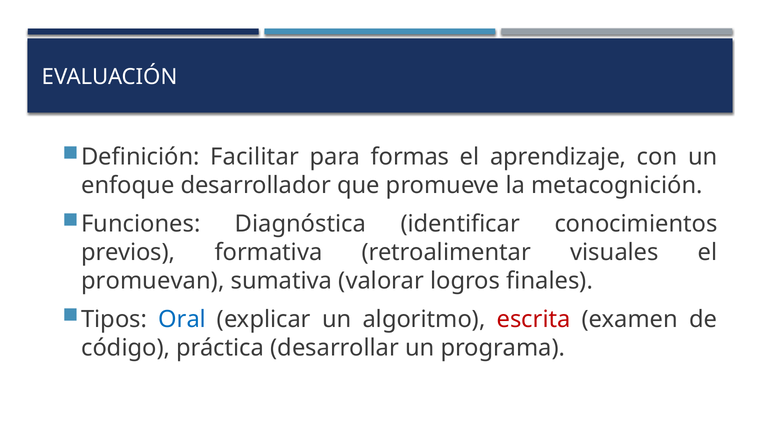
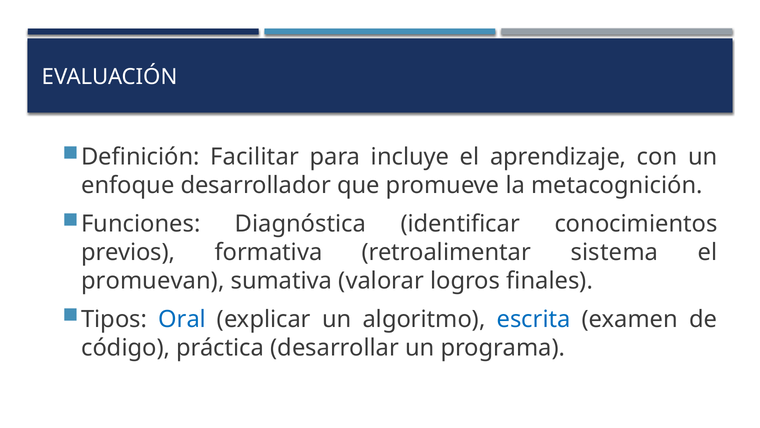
formas: formas -> incluye
visuales: visuales -> sistema
escrita colour: red -> blue
